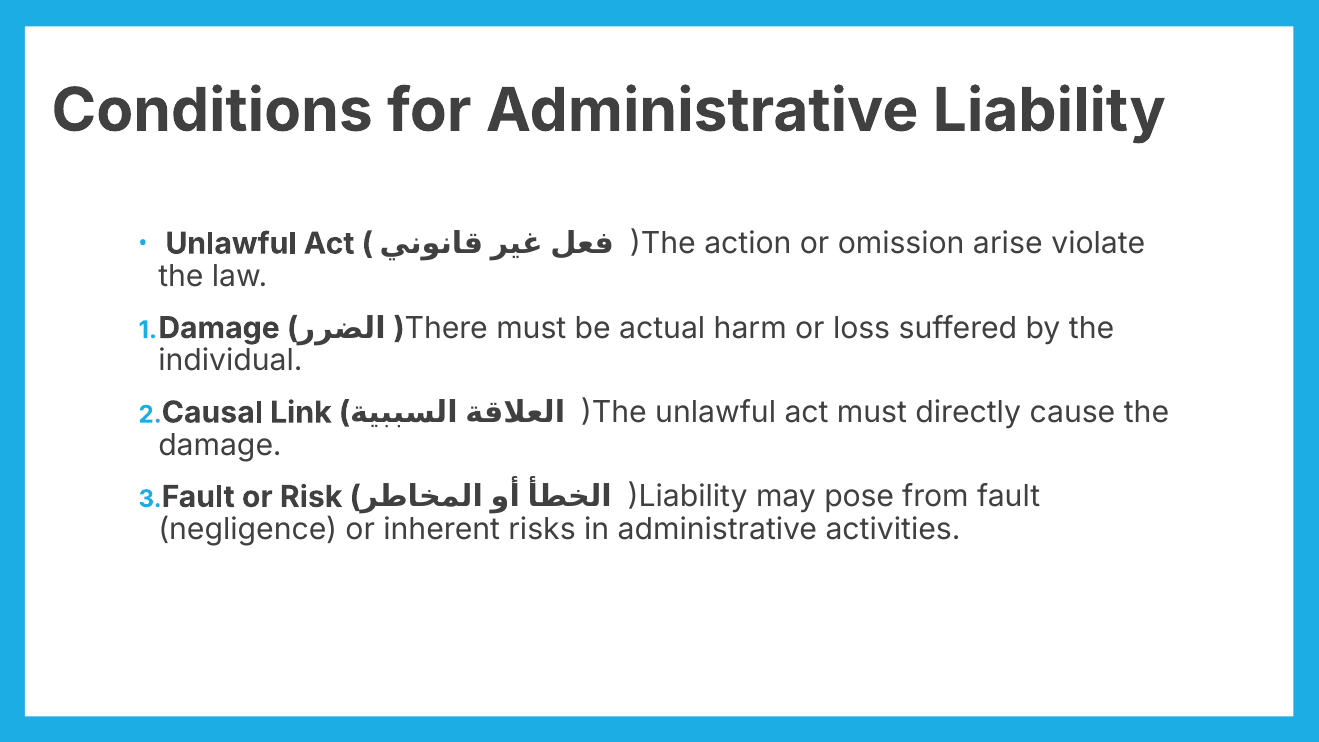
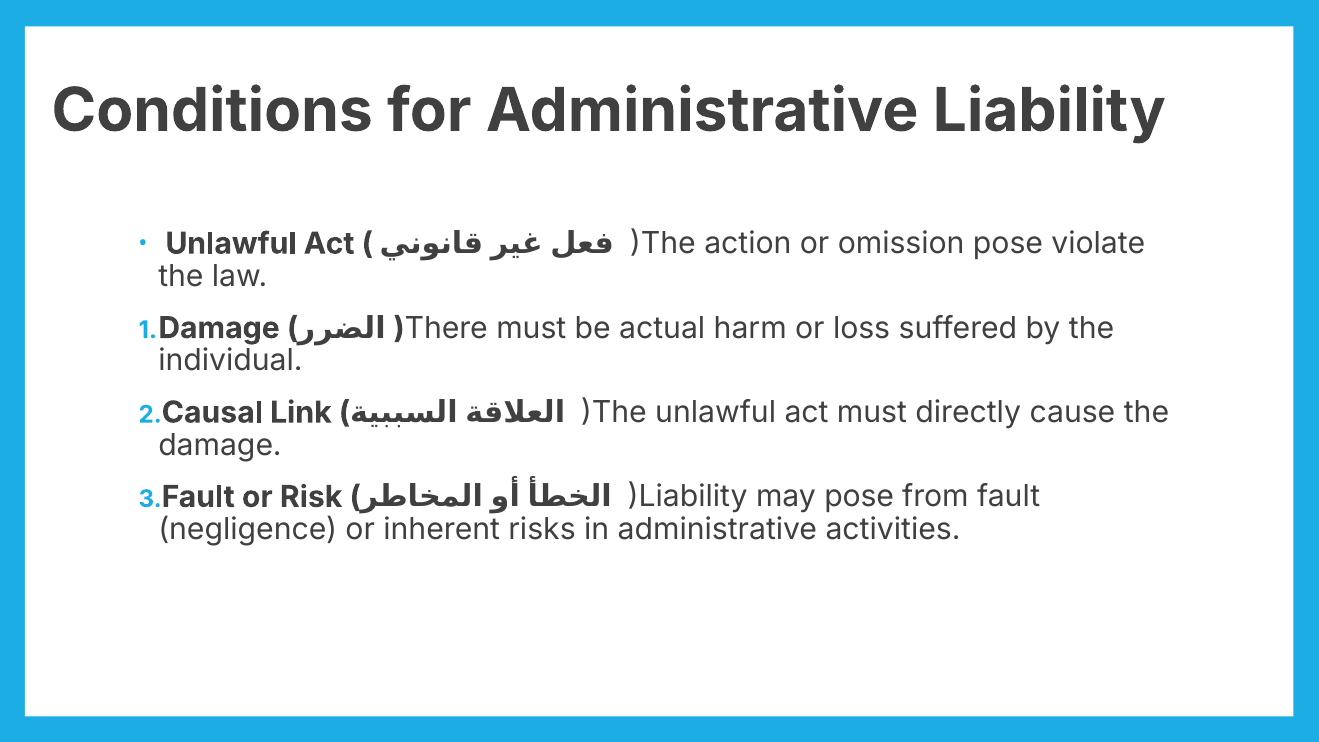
omission arise: arise -> pose
